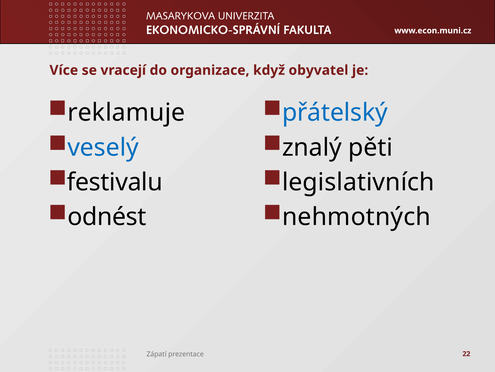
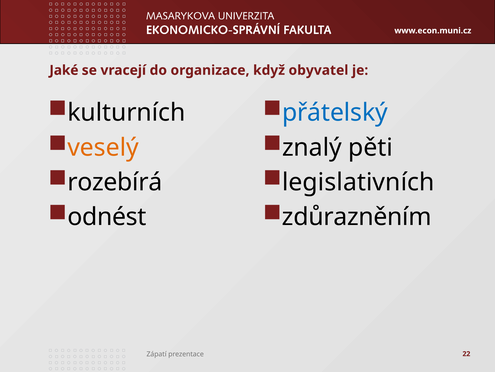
Více: Více -> Jaké
reklamuje: reklamuje -> kulturních
veselý colour: blue -> orange
festivalu: festivalu -> rozebírá
nehmotných: nehmotných -> zdůrazněním
